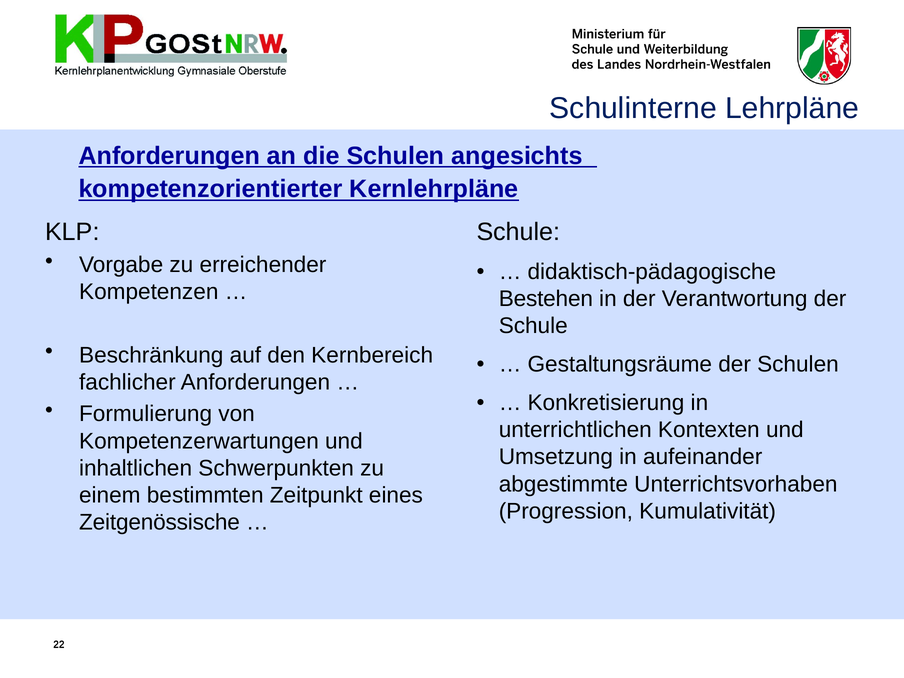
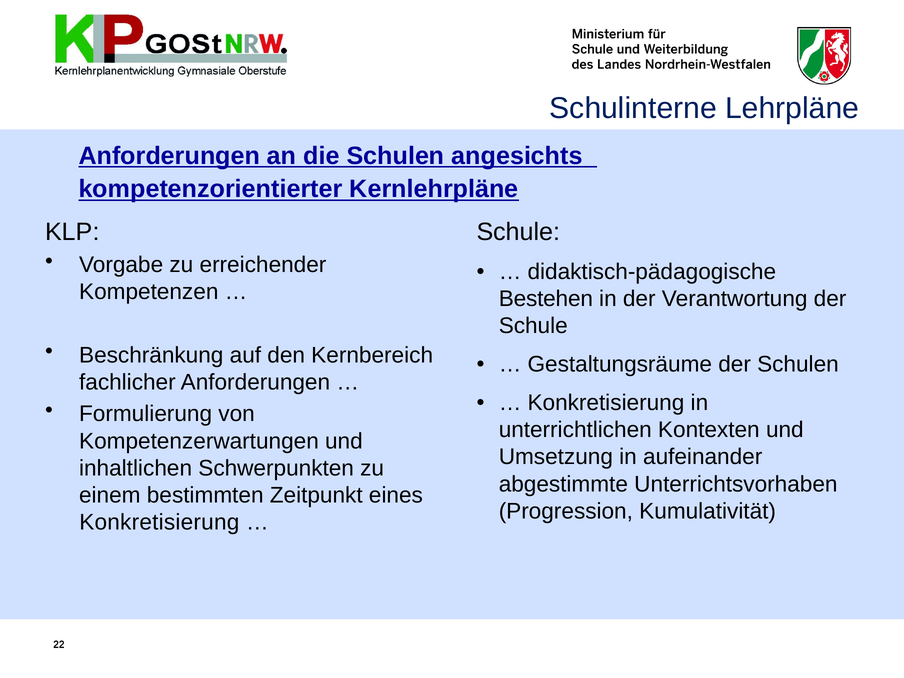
Zeitgenössische at (160, 522): Zeitgenössische -> Konkretisierung
